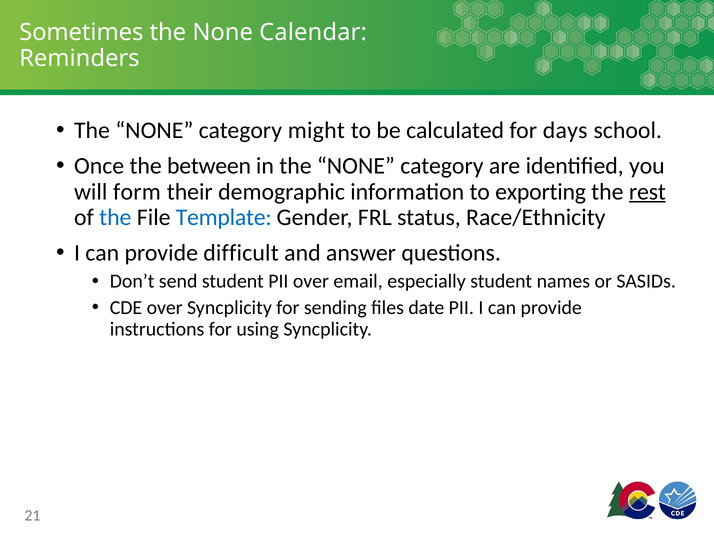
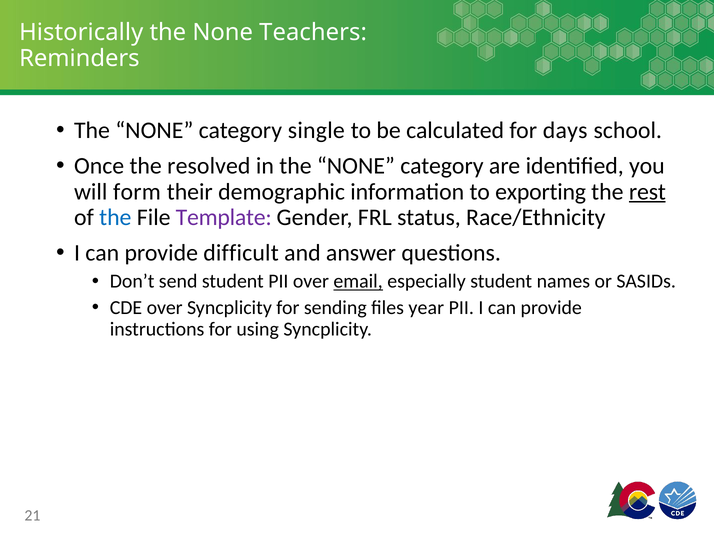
Sometimes: Sometimes -> Historically
Calendar: Calendar -> Teachers
might: might -> single
between: between -> resolved
Template colour: blue -> purple
email underline: none -> present
date: date -> year
